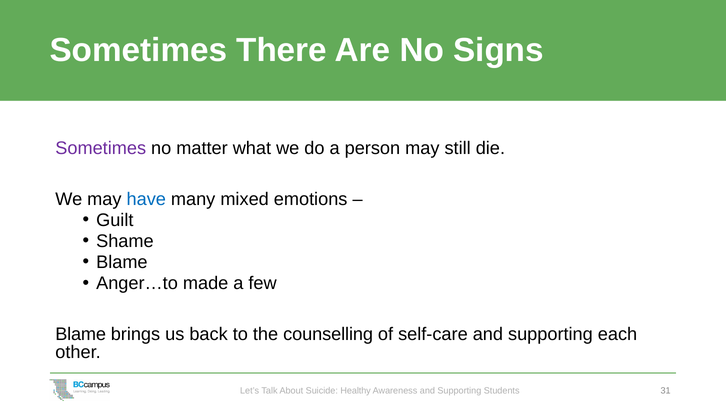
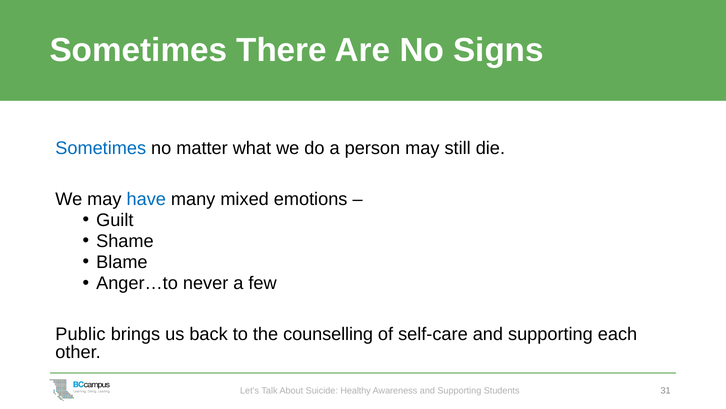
Sometimes at (101, 148) colour: purple -> blue
made: made -> never
Blame at (81, 334): Blame -> Public
